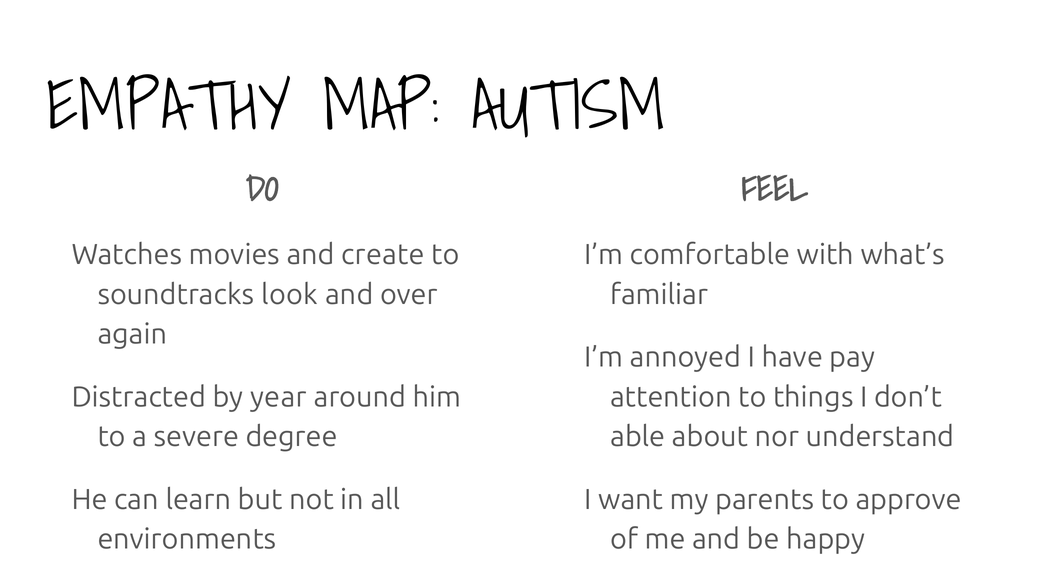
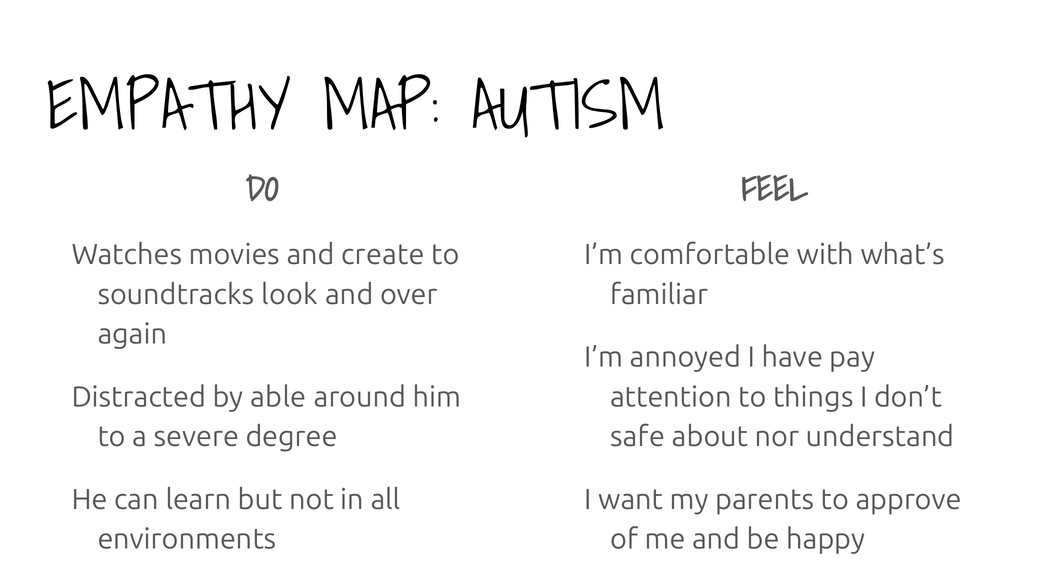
year: year -> able
able: able -> safe
